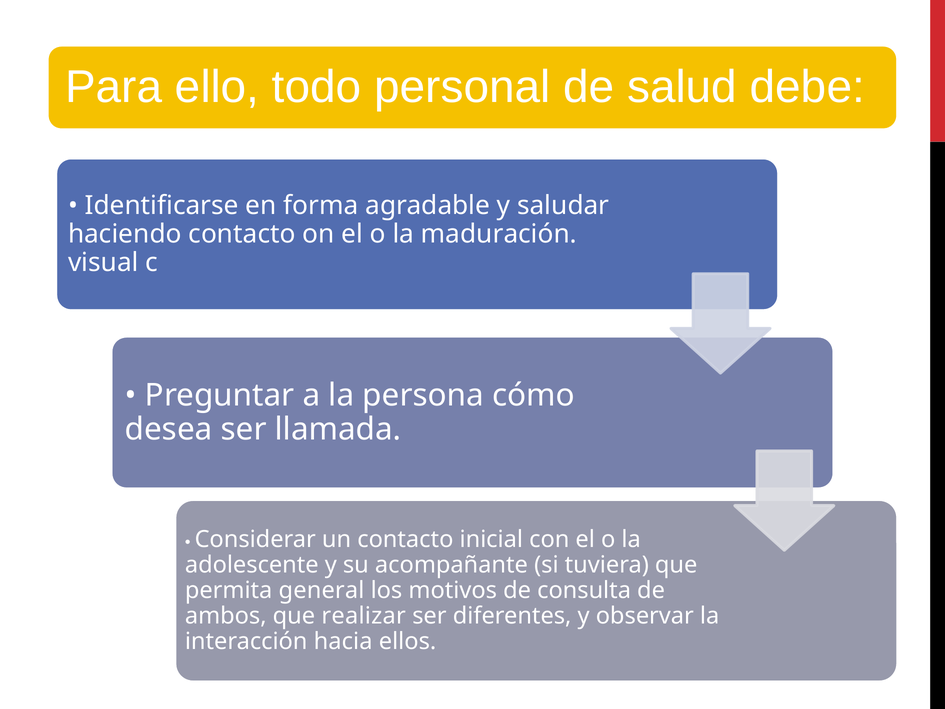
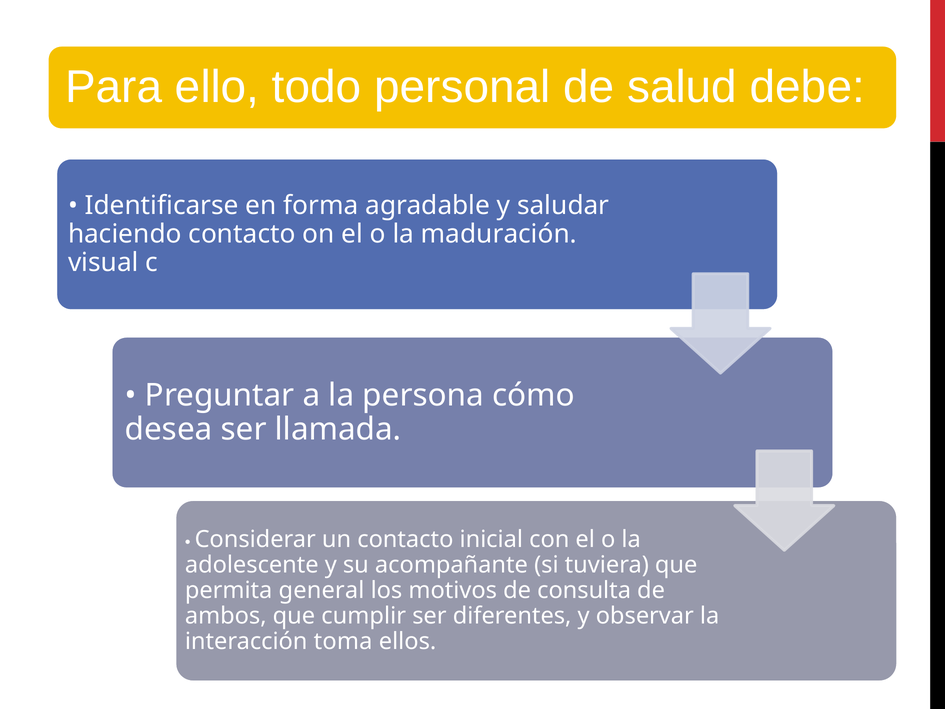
realizar: realizar -> cumplir
hacia: hacia -> toma
